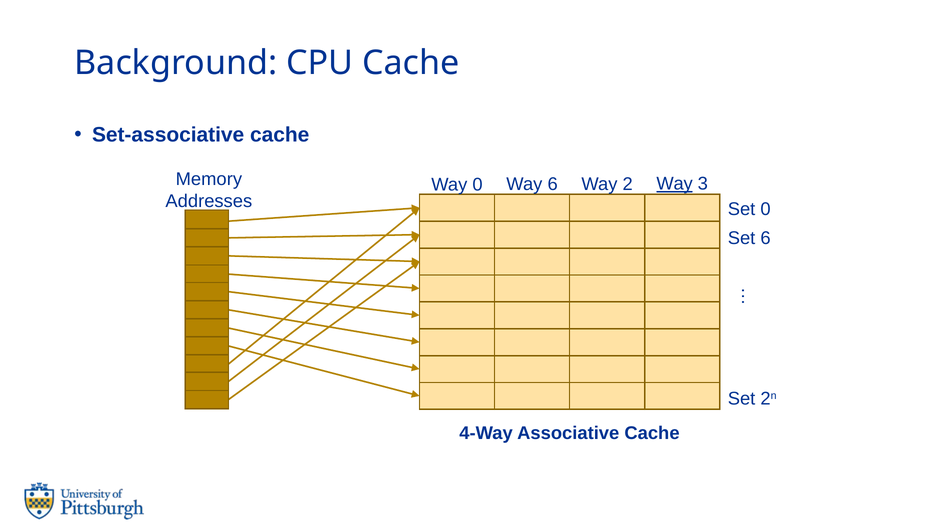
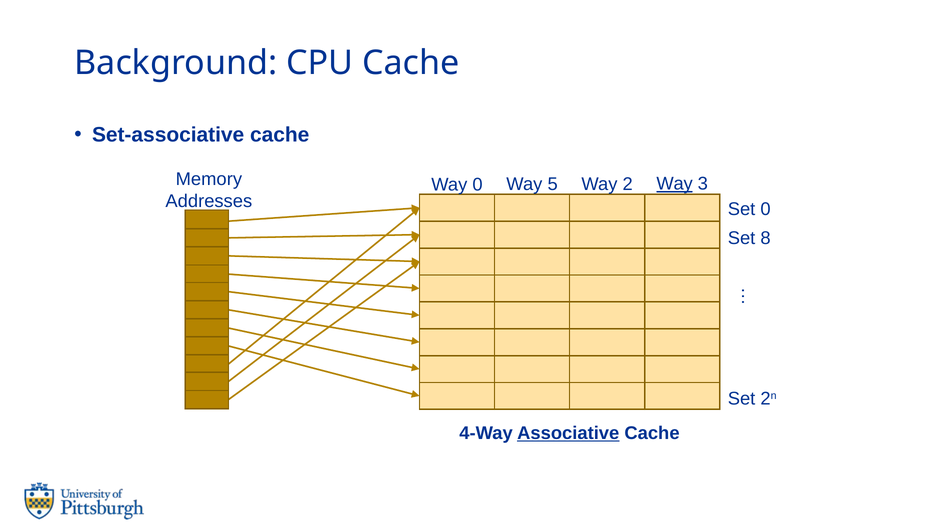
Way 6: 6 -> 5
Set 6: 6 -> 8
Associative underline: none -> present
